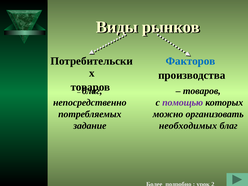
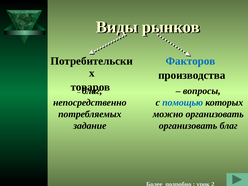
товаров at (202, 91): товаров -> вопросы
помощью colour: purple -> blue
необходимых at (188, 126): необходимых -> организовать
